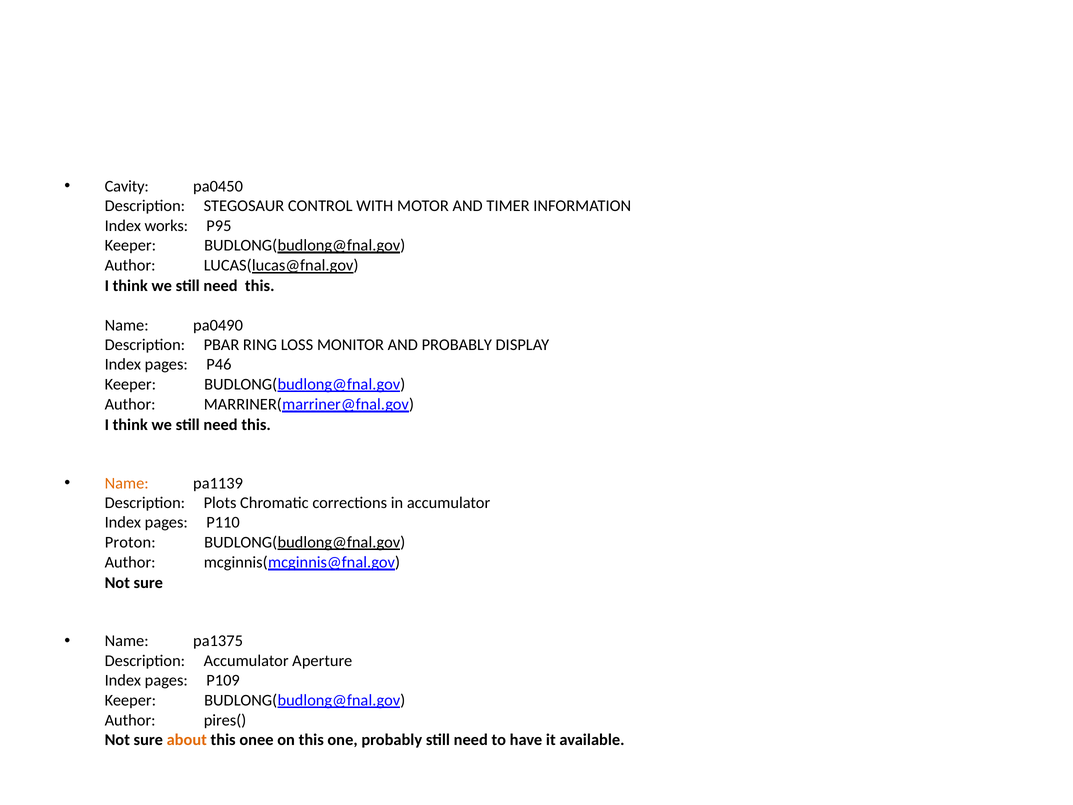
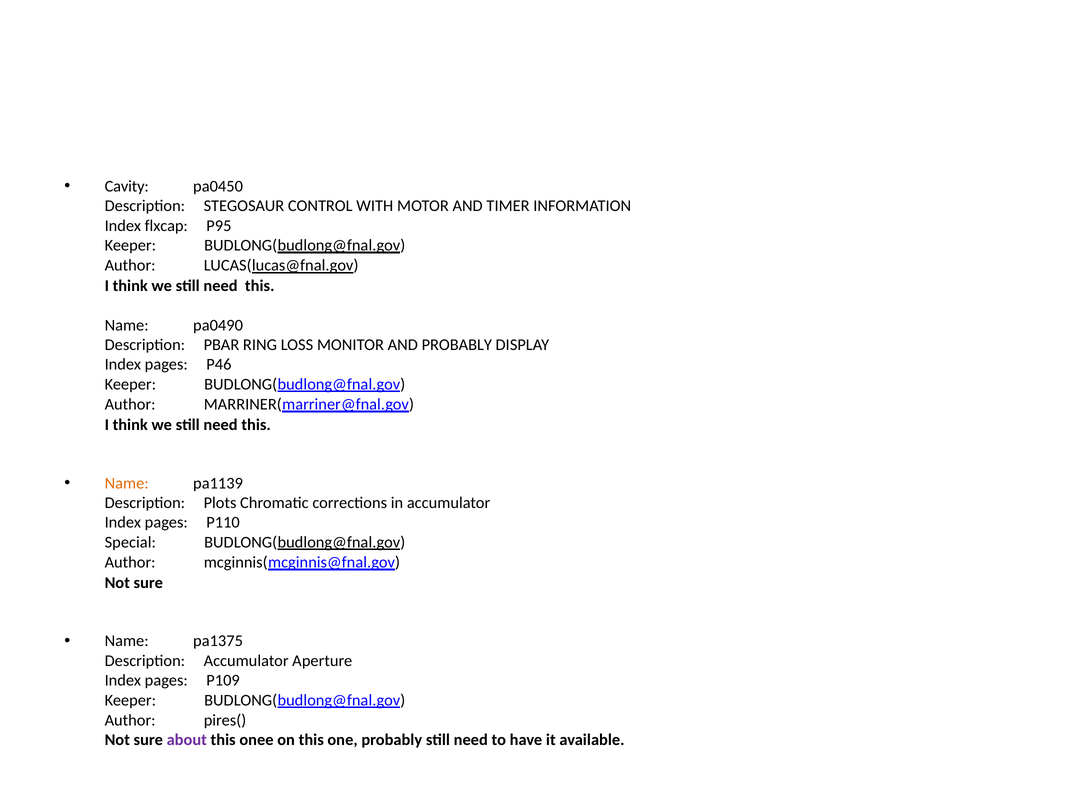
works: works -> flxcap
Proton: Proton -> Special
about colour: orange -> purple
